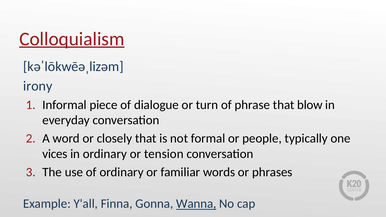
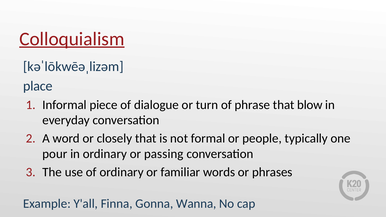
irony: irony -> place
vices: vices -> pour
tension: tension -> passing
Wanna underline: present -> none
